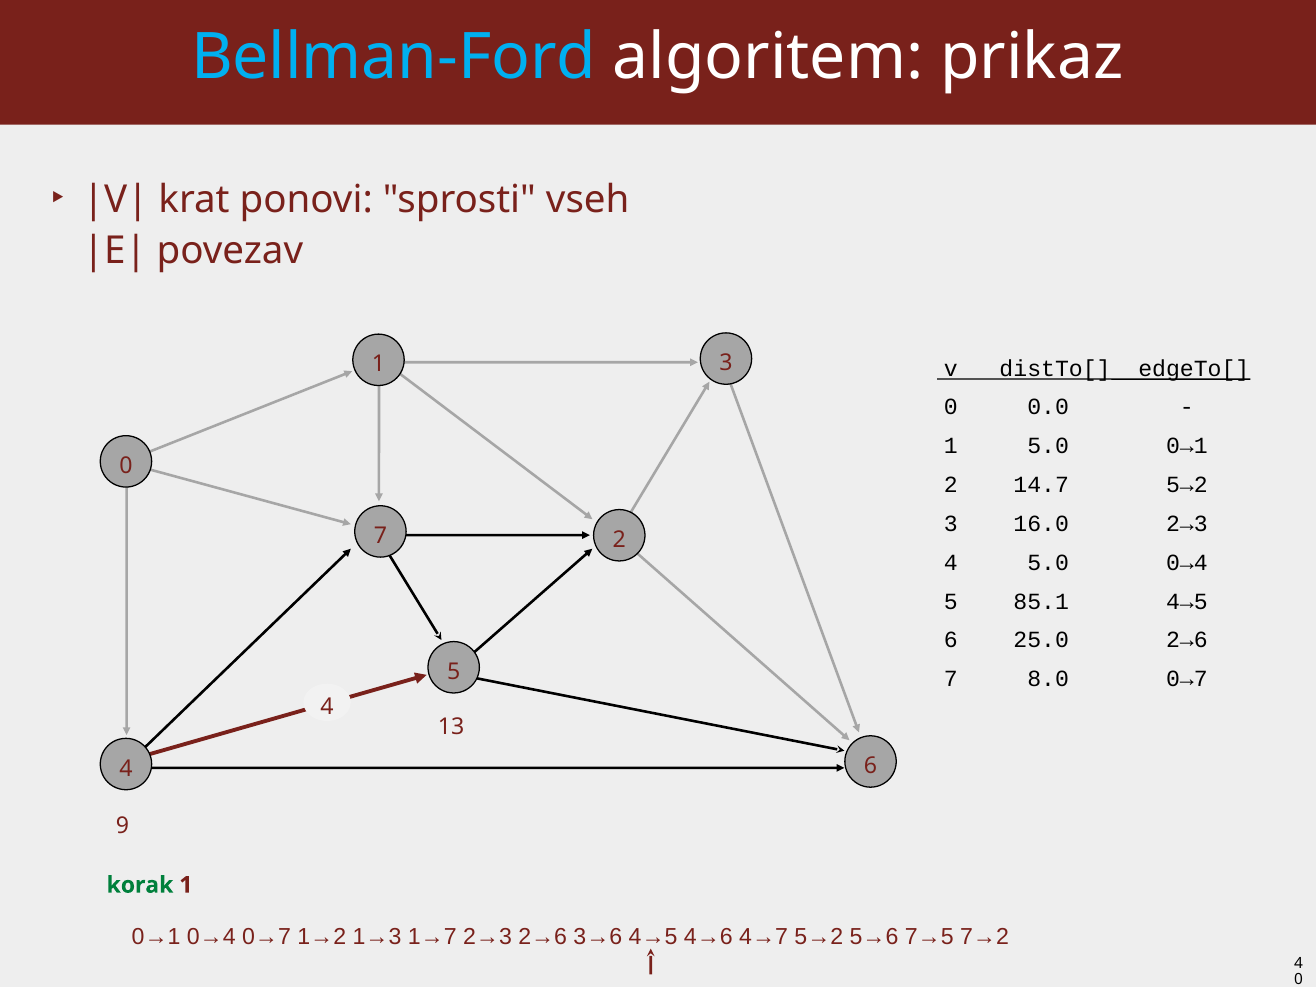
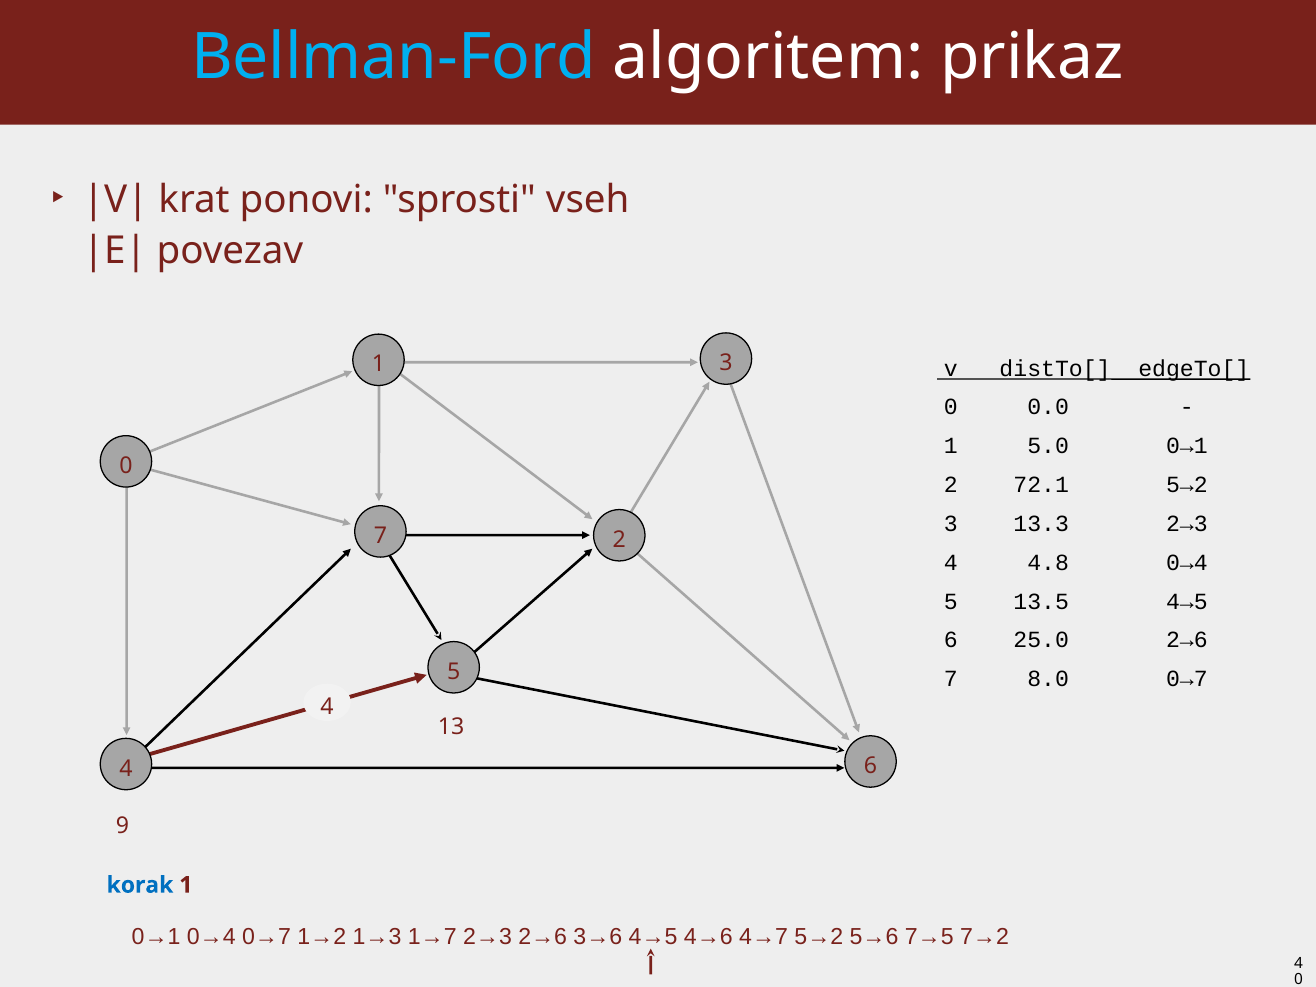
14.7: 14.7 -> 72.1
16.0: 16.0 -> 13.3
4 5.0: 5.0 -> 4.8
85.1: 85.1 -> 13.5
korak colour: green -> blue
